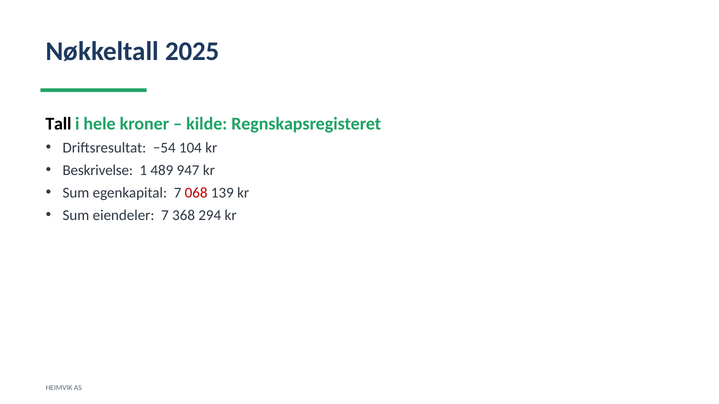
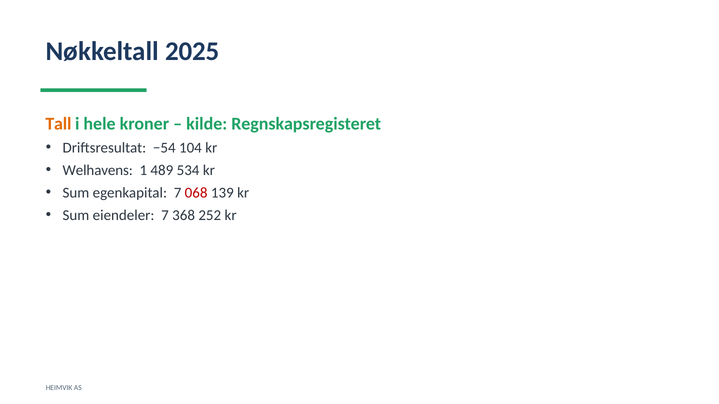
Tall colour: black -> orange
Beskrivelse: Beskrivelse -> Welhavens
947: 947 -> 534
294: 294 -> 252
